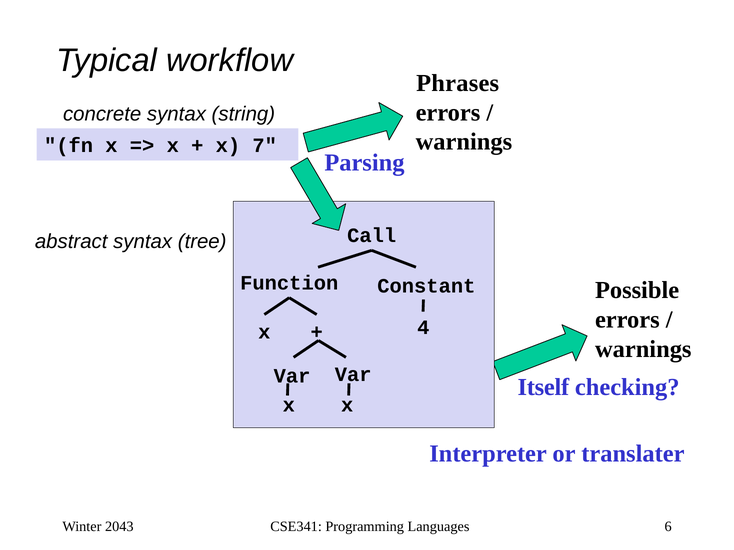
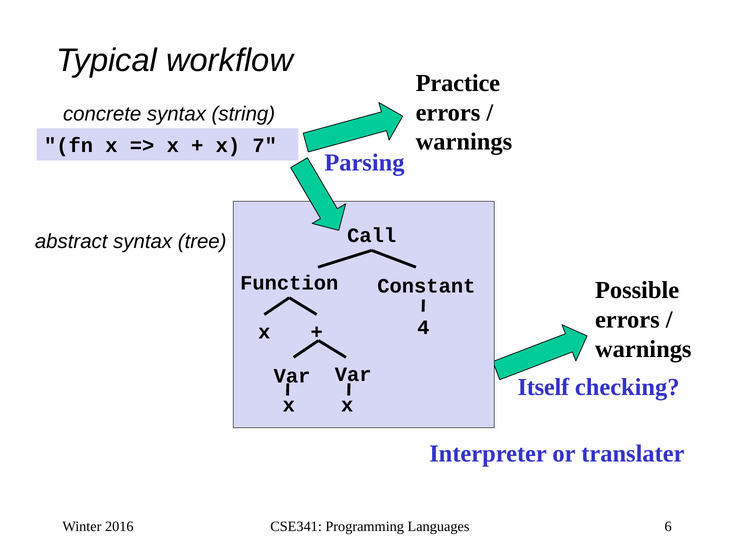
Phrases: Phrases -> Practice
2043: 2043 -> 2016
